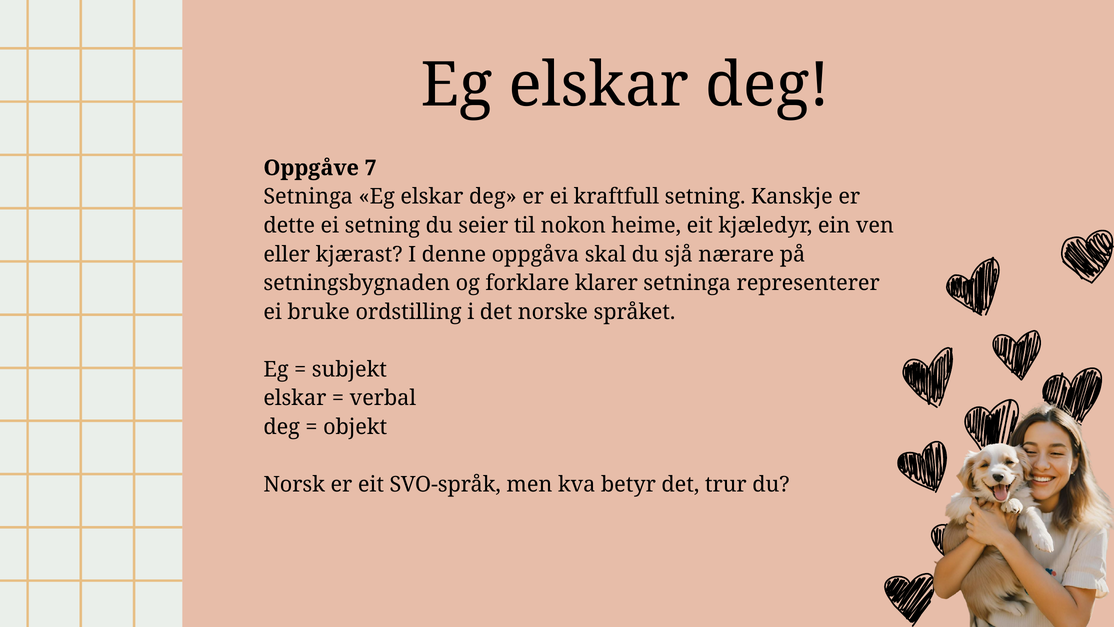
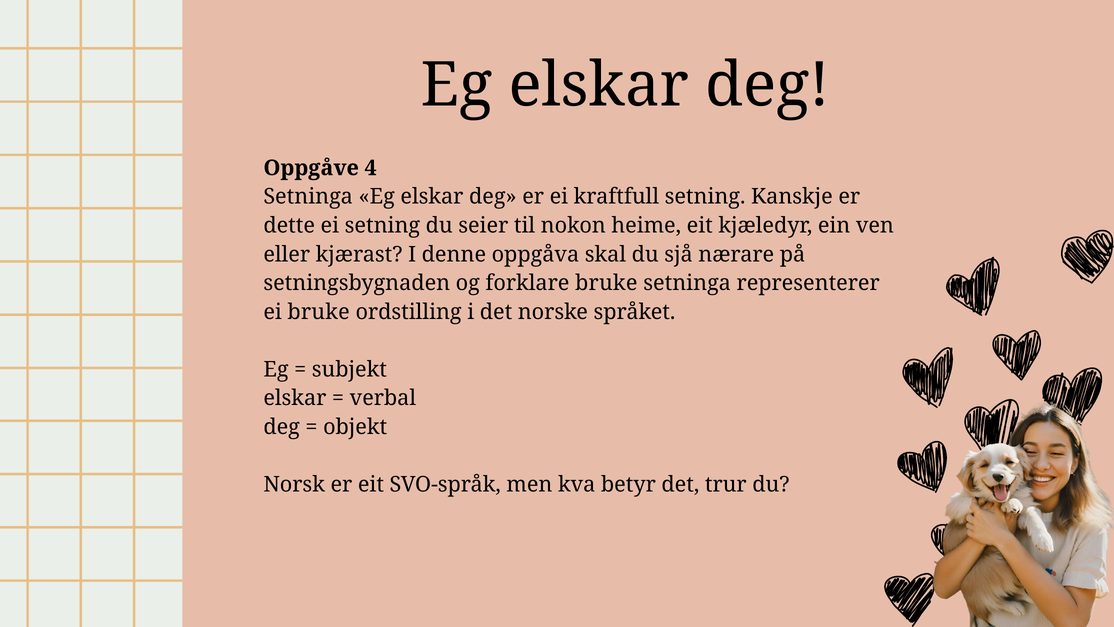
7: 7 -> 4
forklare klarer: klarer -> bruke
